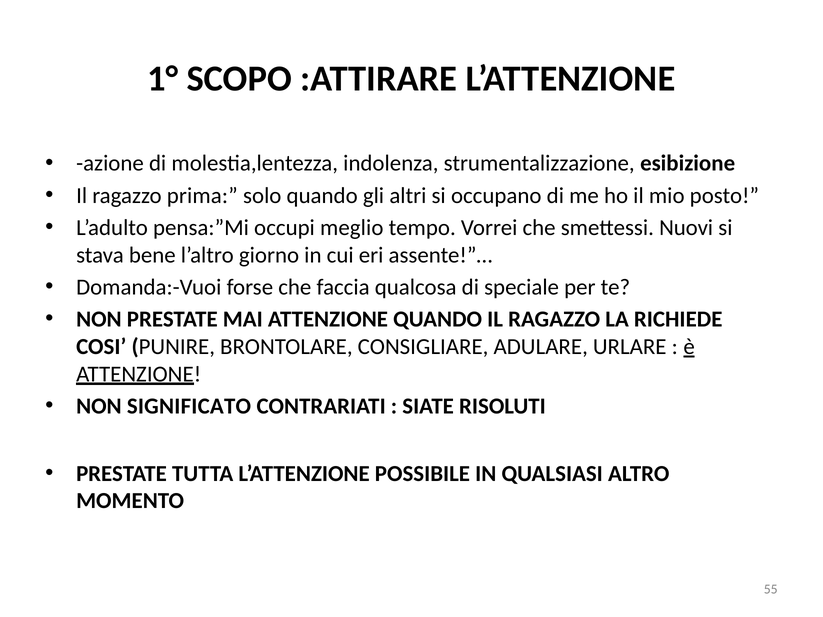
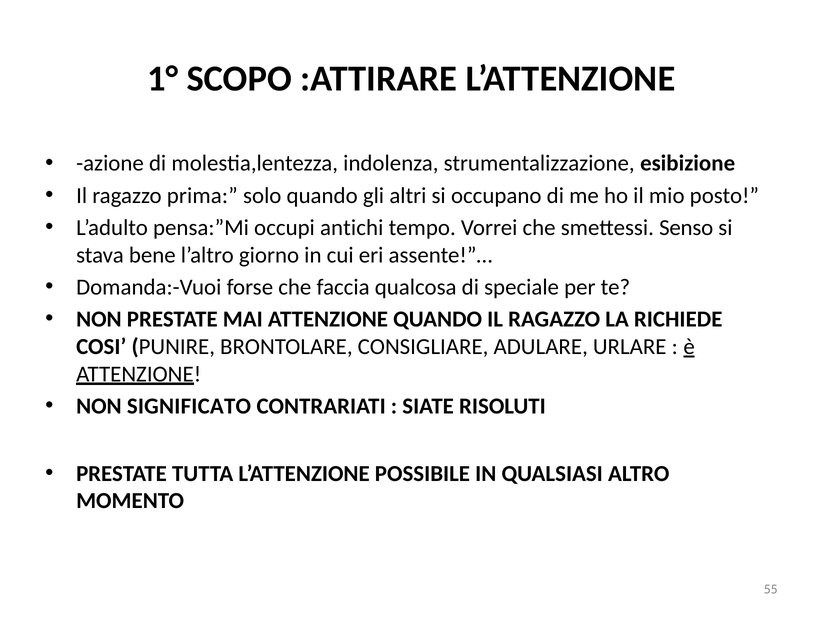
meglio: meglio -> antichi
Nuovi: Nuovi -> Senso
